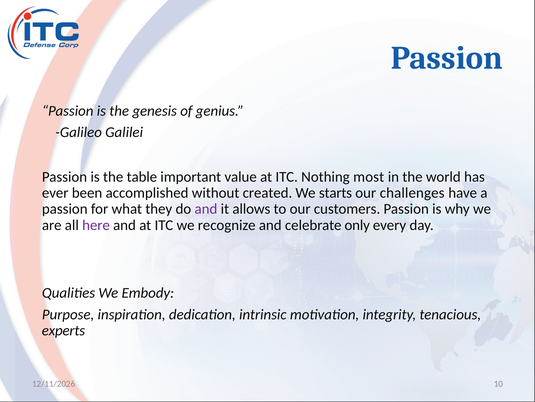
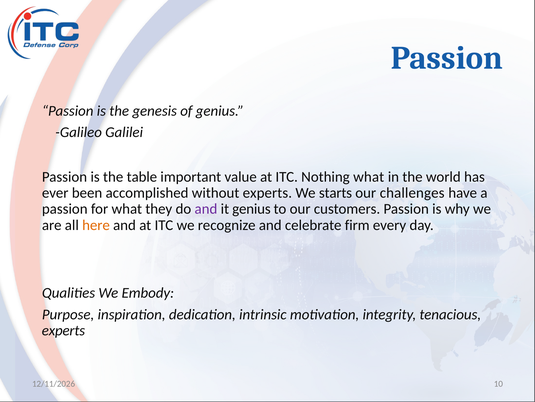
Nothing most: most -> what
without created: created -> experts
it allows: allows -> genius
here colour: purple -> orange
only: only -> firm
